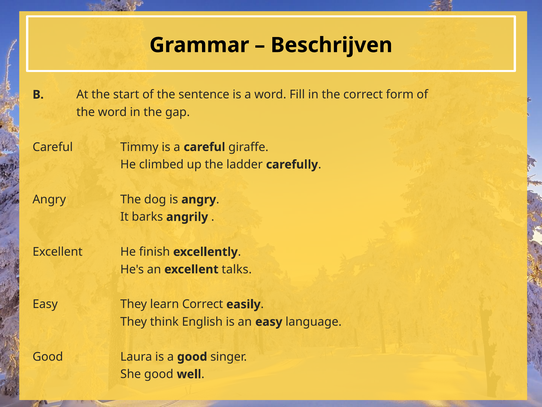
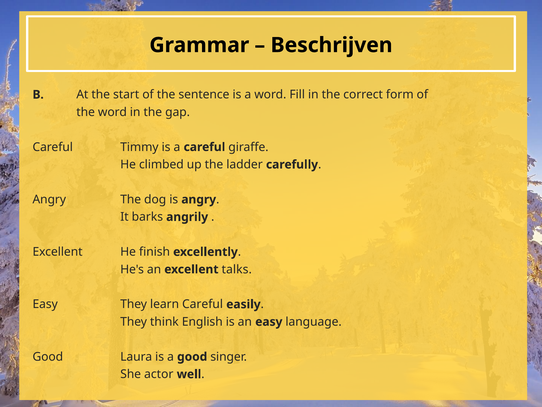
learn Correct: Correct -> Careful
She good: good -> actor
